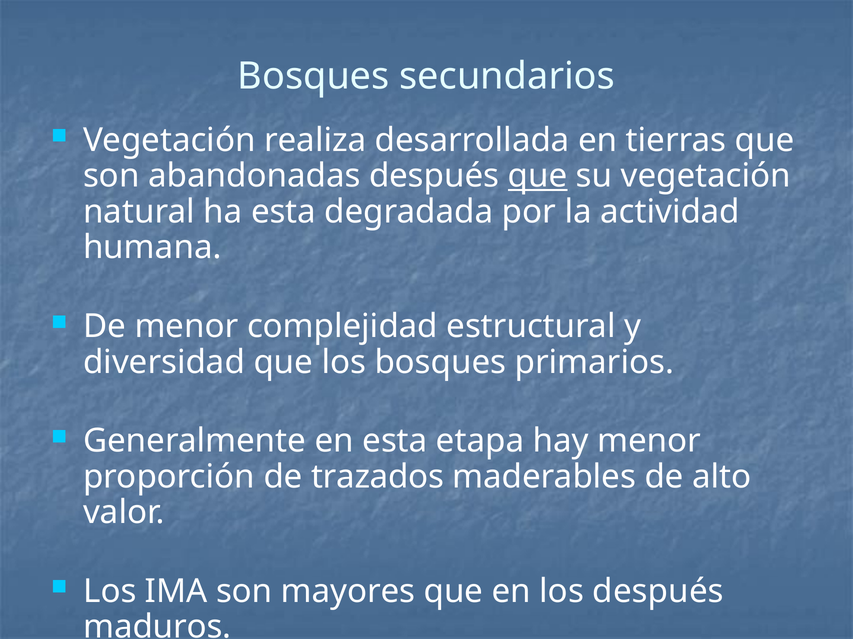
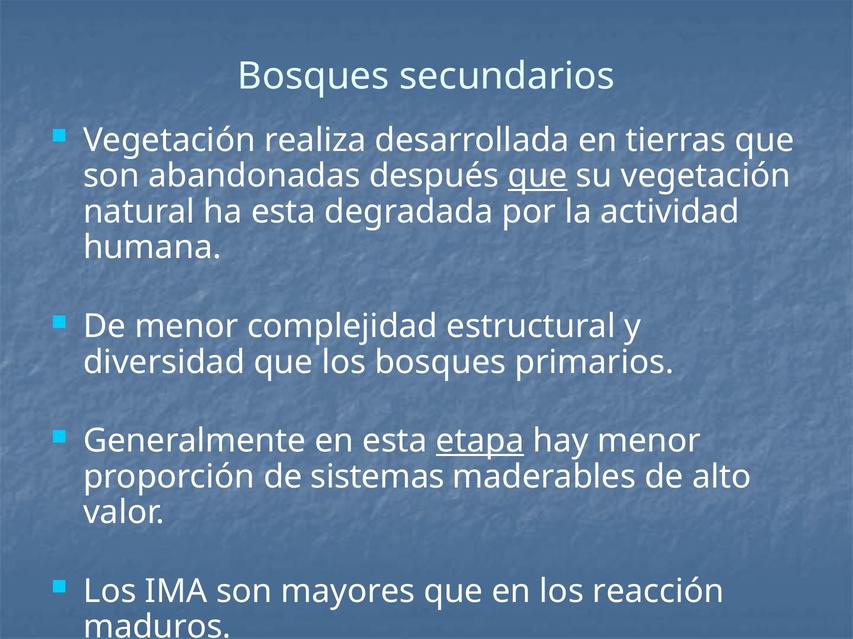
etapa underline: none -> present
trazados: trazados -> sistemas
los después: después -> reacción
